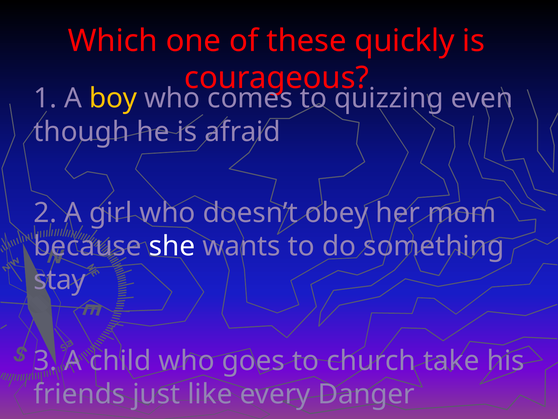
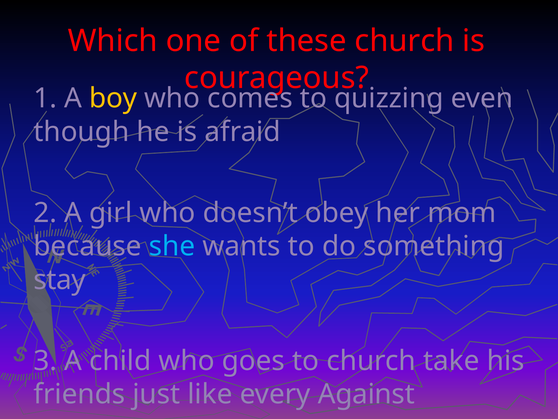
these quickly: quickly -> church
she colour: white -> light blue
Danger: Danger -> Against
